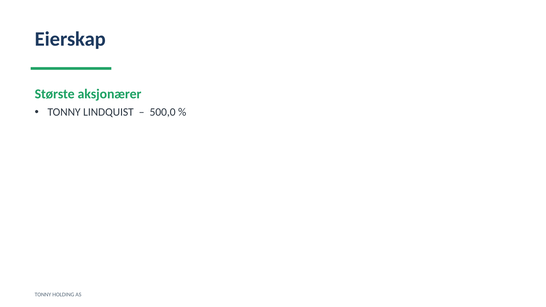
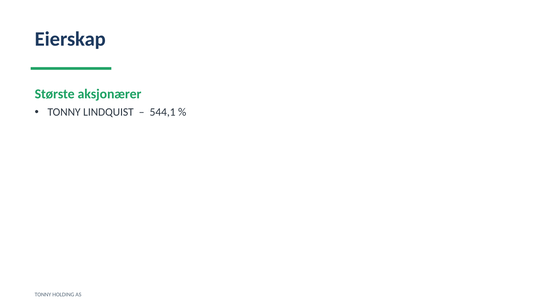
500,0: 500,0 -> 544,1
